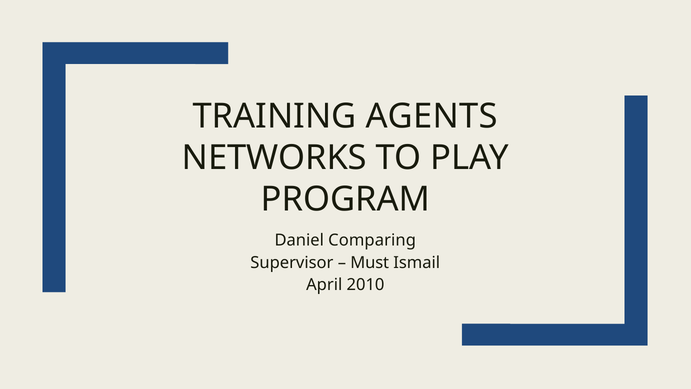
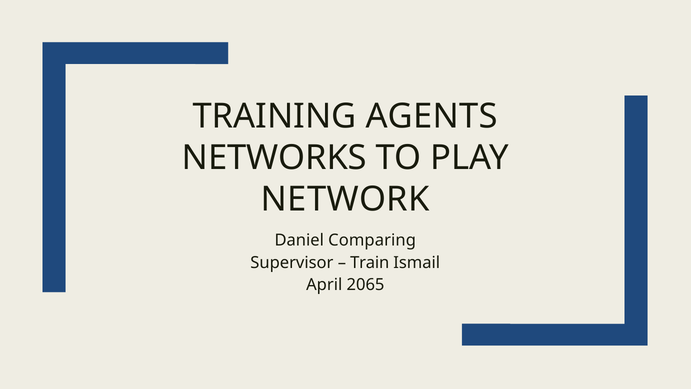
PROGRAM: PROGRAM -> NETWORK
Must: Must -> Train
2010: 2010 -> 2065
